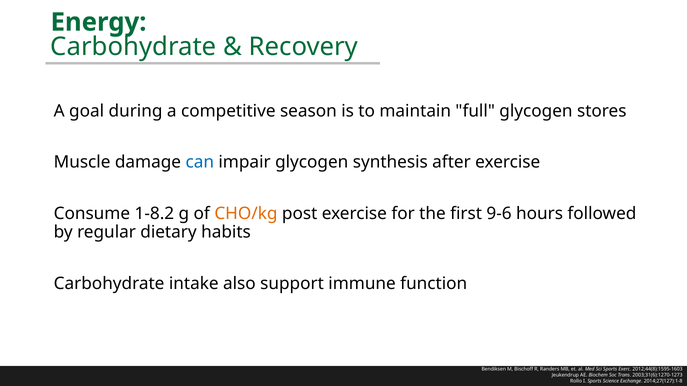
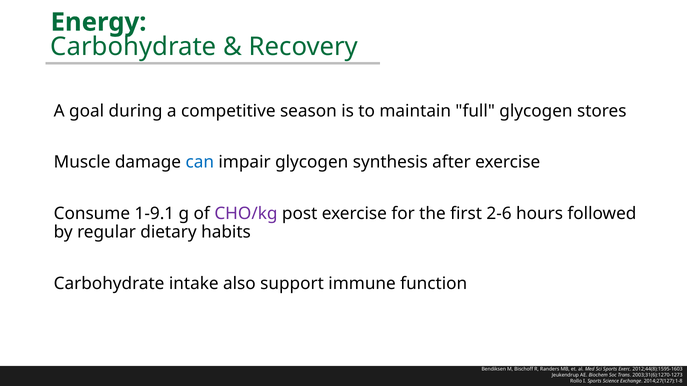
1-8.2: 1-8.2 -> 1-9.1
CHO/kg colour: orange -> purple
9-6: 9-6 -> 2-6
